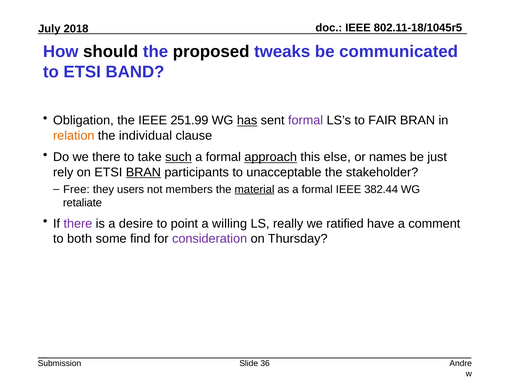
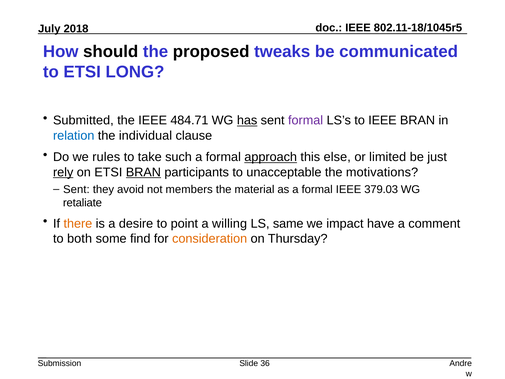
BAND: BAND -> LONG
Obligation: Obligation -> Submitted
251.99: 251.99 -> 484.71
to FAIR: FAIR -> IEEE
relation colour: orange -> blue
we there: there -> rules
such underline: present -> none
names: names -> limited
rely underline: none -> present
stakeholder: stakeholder -> motivations
Free at (76, 189): Free -> Sent
users: users -> avoid
material underline: present -> none
382.44: 382.44 -> 379.03
there at (78, 223) colour: purple -> orange
really: really -> same
ratified: ratified -> impact
consideration colour: purple -> orange
